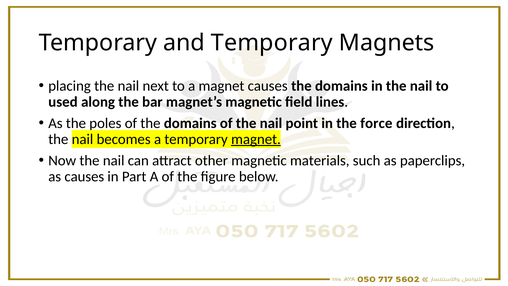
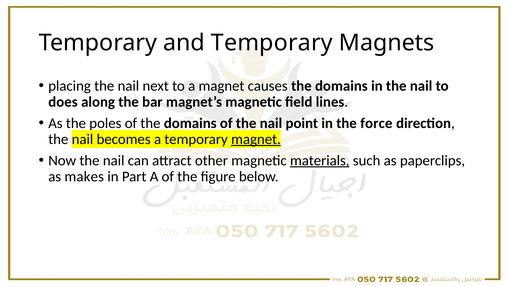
used: used -> does
materials underline: none -> present
as causes: causes -> makes
